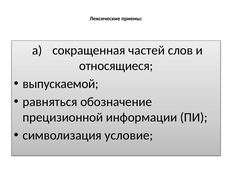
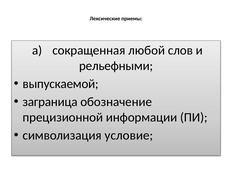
частей: частей -> любой
относящиеся: относящиеся -> рельефными
равняться: равняться -> заграница
